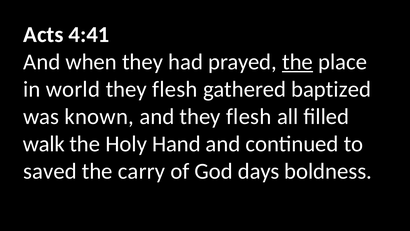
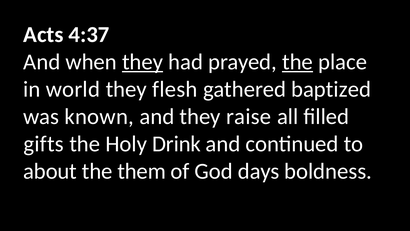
4:41: 4:41 -> 4:37
they at (143, 62) underline: none -> present
and they flesh: flesh -> raise
walk: walk -> gifts
Hand: Hand -> Drink
saved: saved -> about
carry: carry -> them
